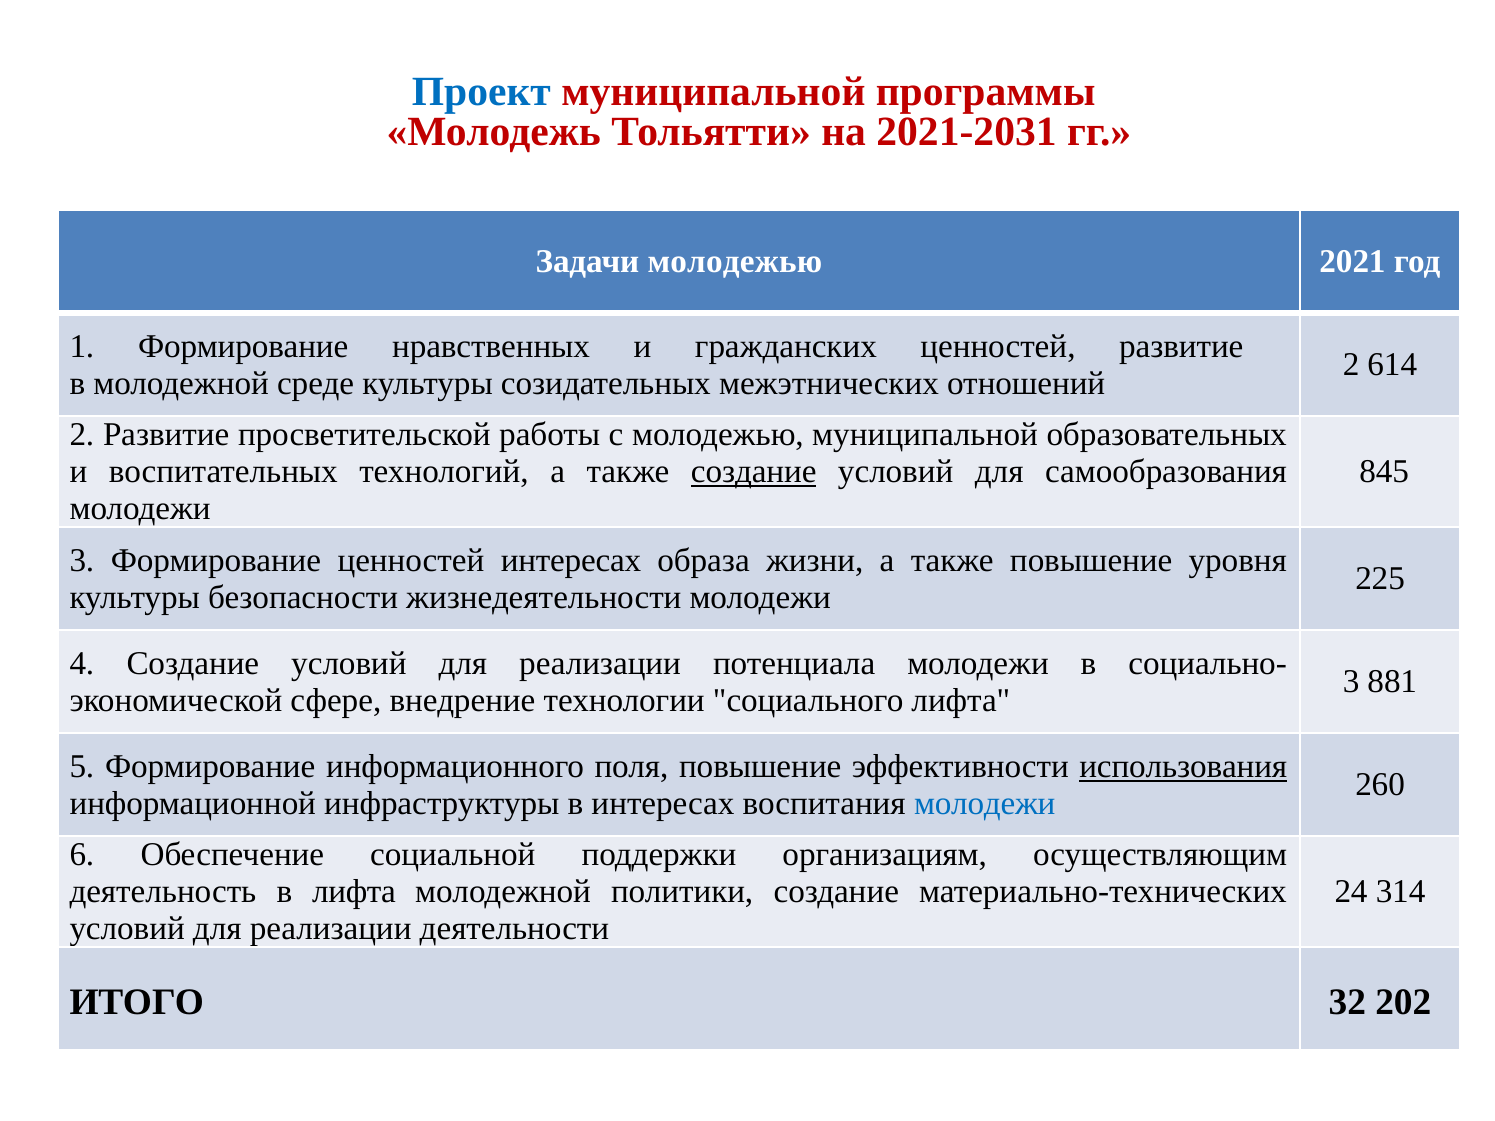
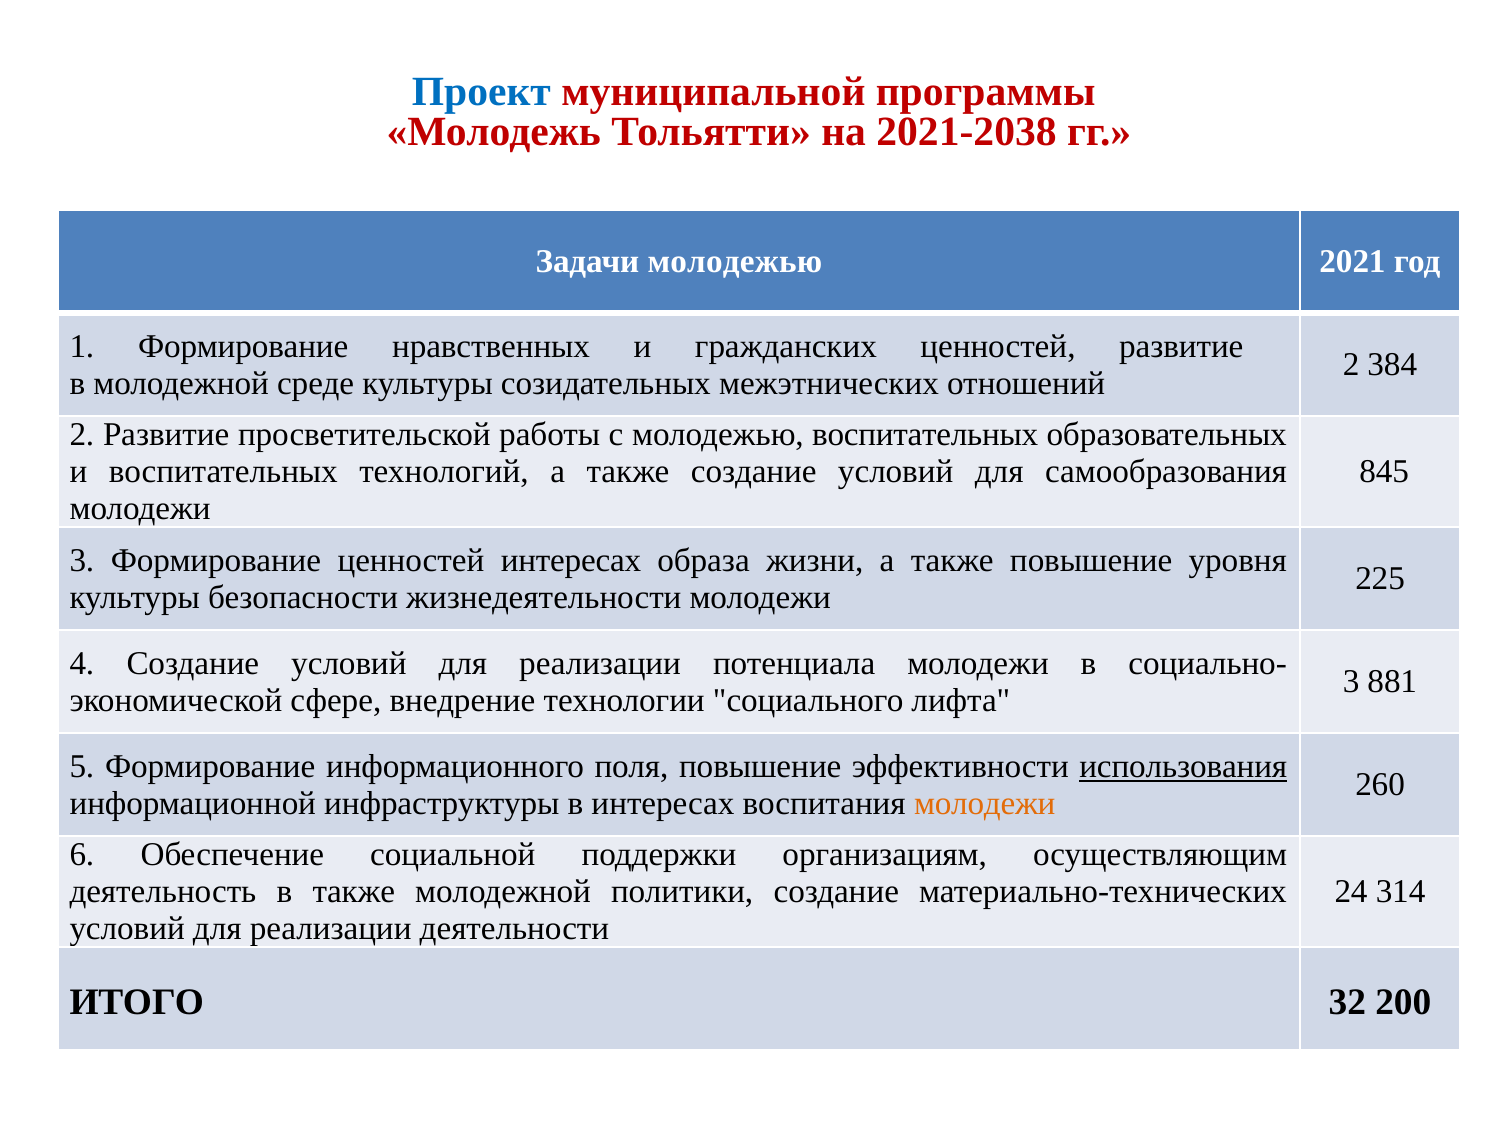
2021-2031: 2021-2031 -> 2021-2038
614: 614 -> 384
молодежью муниципальной: муниципальной -> воспитательных
создание at (754, 472) underline: present -> none
молодежи at (985, 803) colour: blue -> orange
в лифта: лифта -> также
202: 202 -> 200
